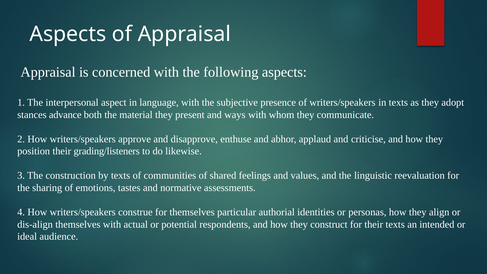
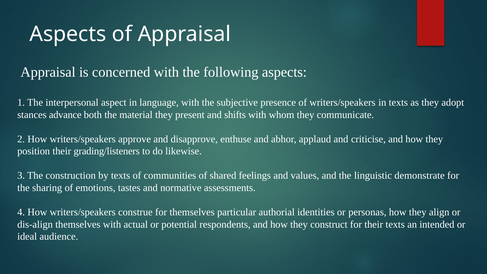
ways: ways -> shifts
reevaluation: reevaluation -> demonstrate
